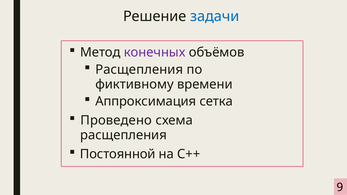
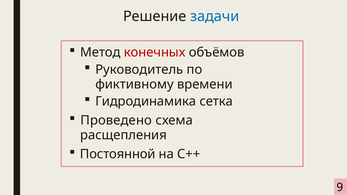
конечных colour: purple -> red
Расщепления at (139, 70): Расщепления -> Руководитель
Аппроксимация: Аппроксимация -> Гидродинамика
